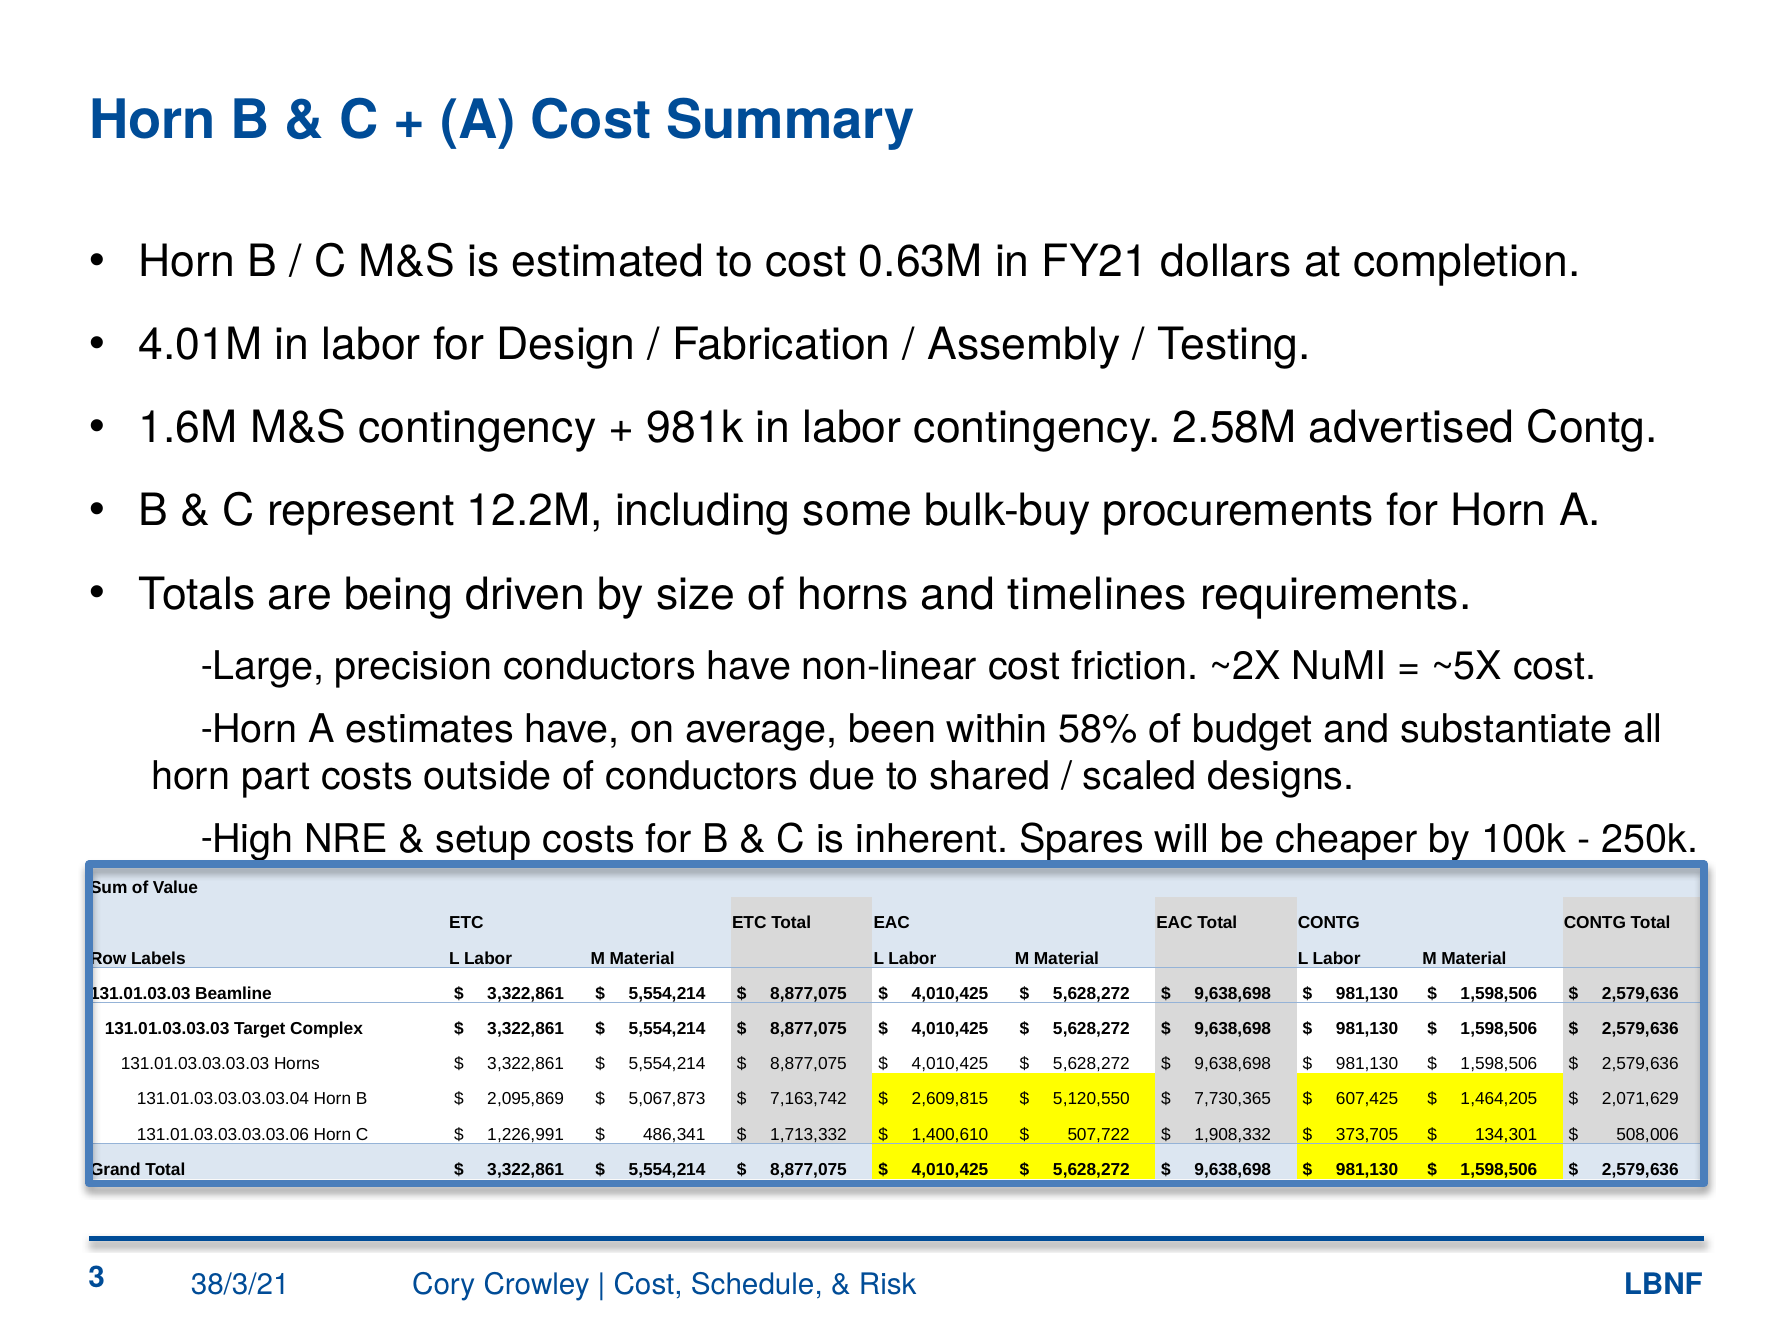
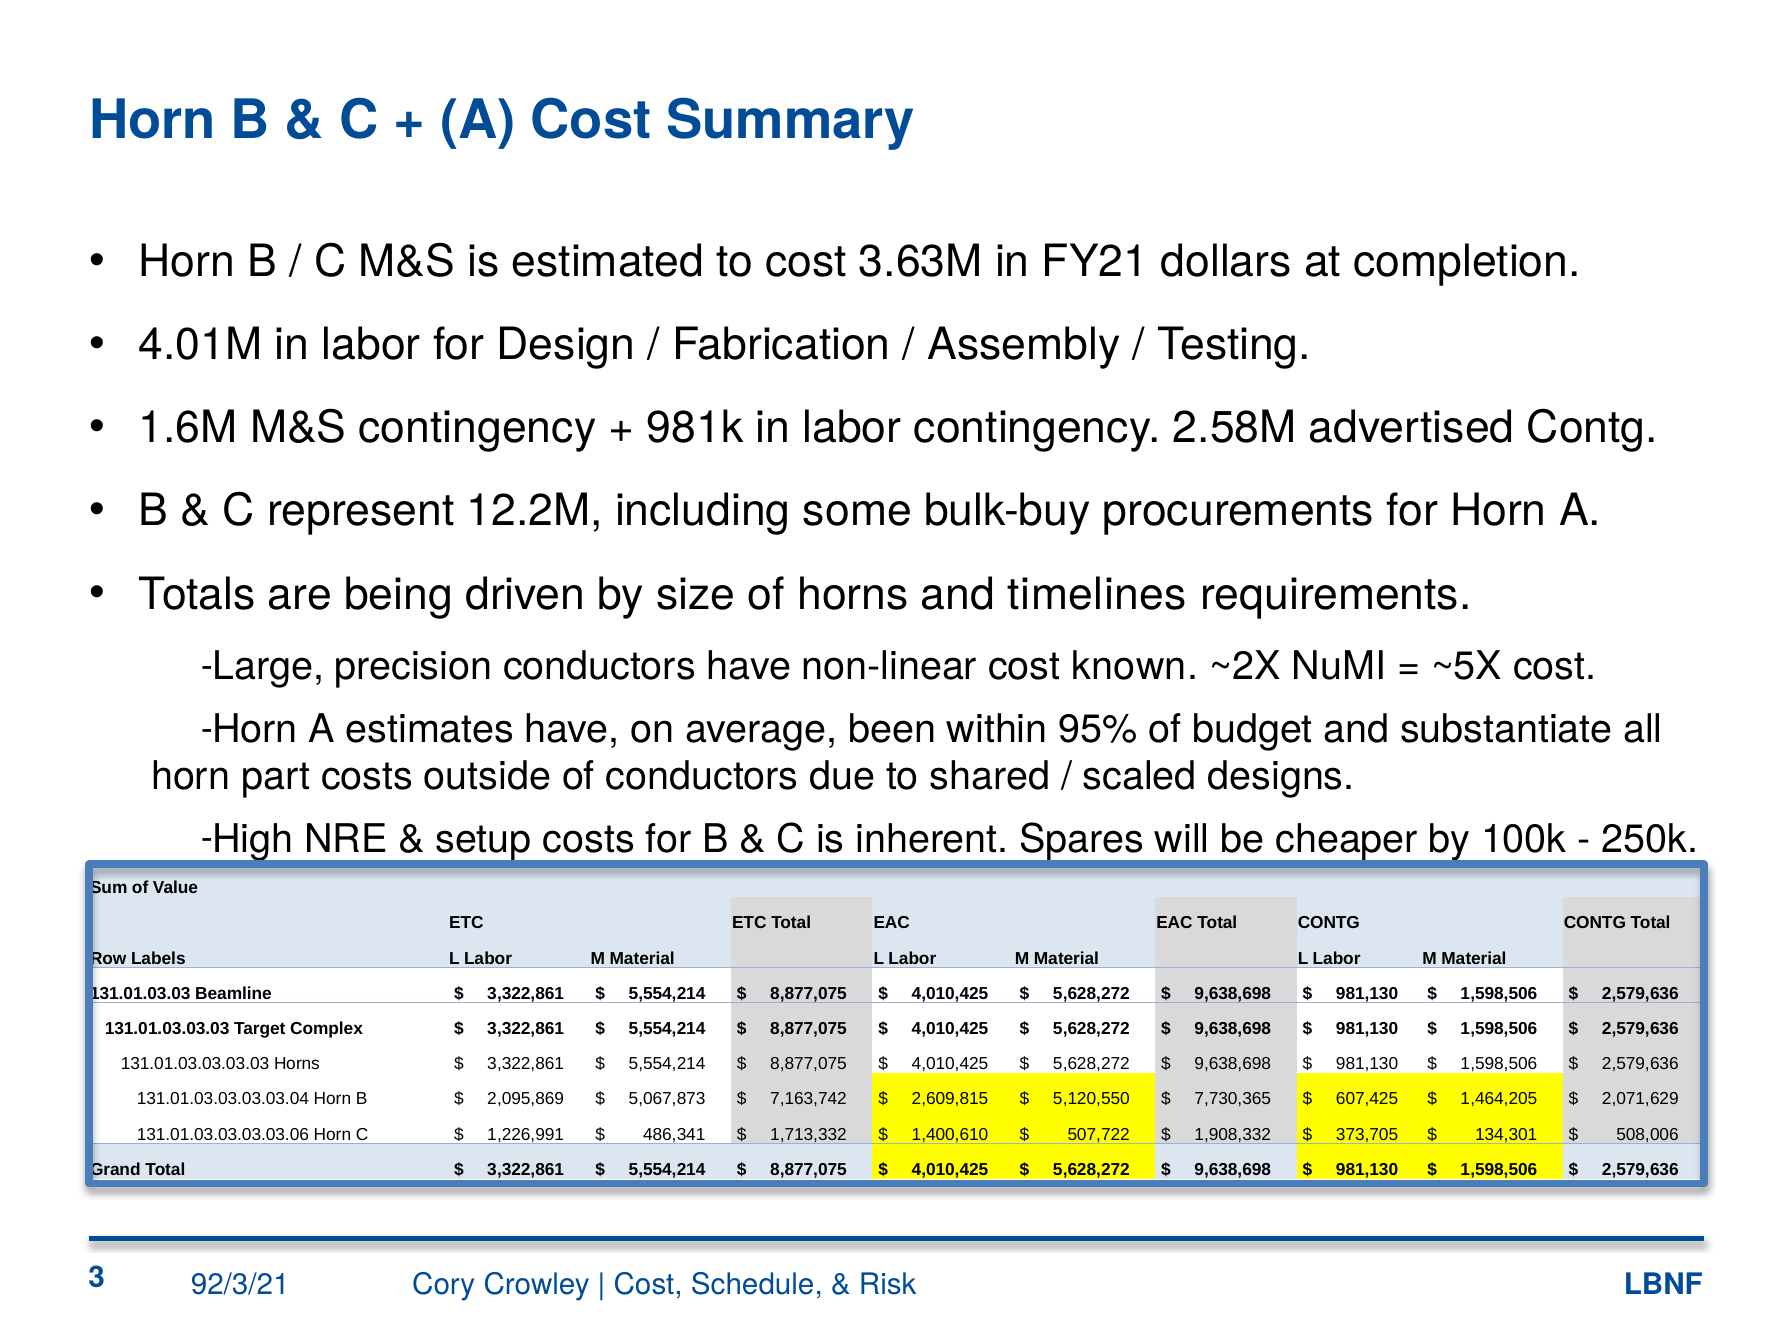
0.63M: 0.63M -> 3.63M
friction: friction -> known
58%: 58% -> 95%
38/3/21: 38/3/21 -> 92/3/21
